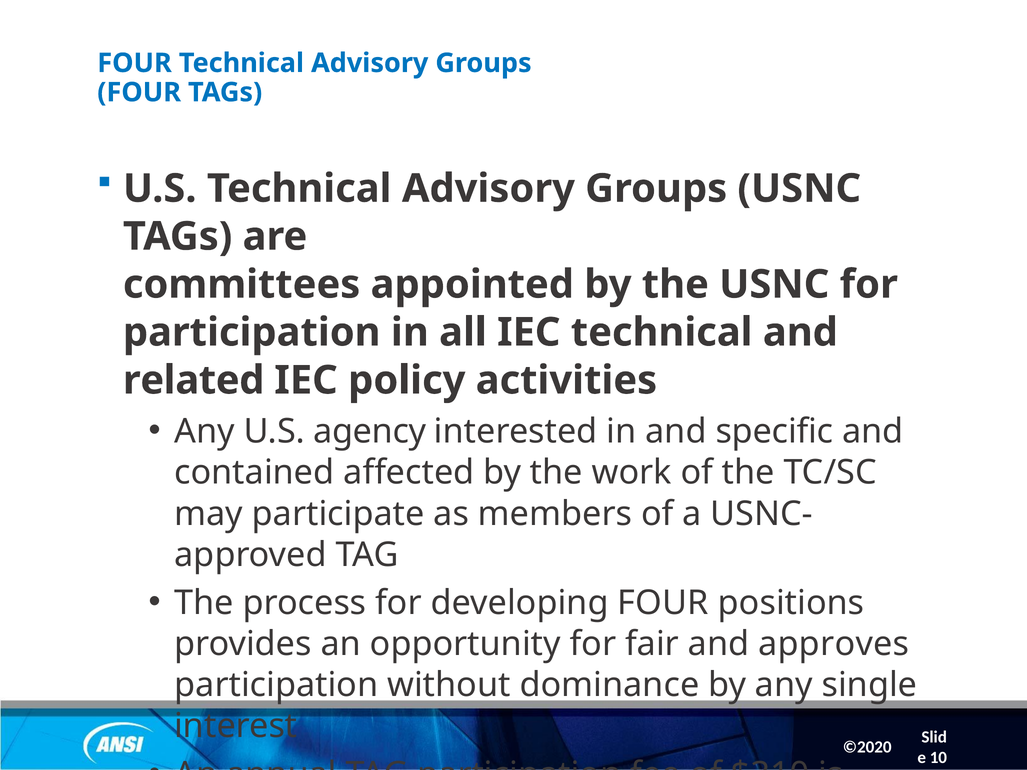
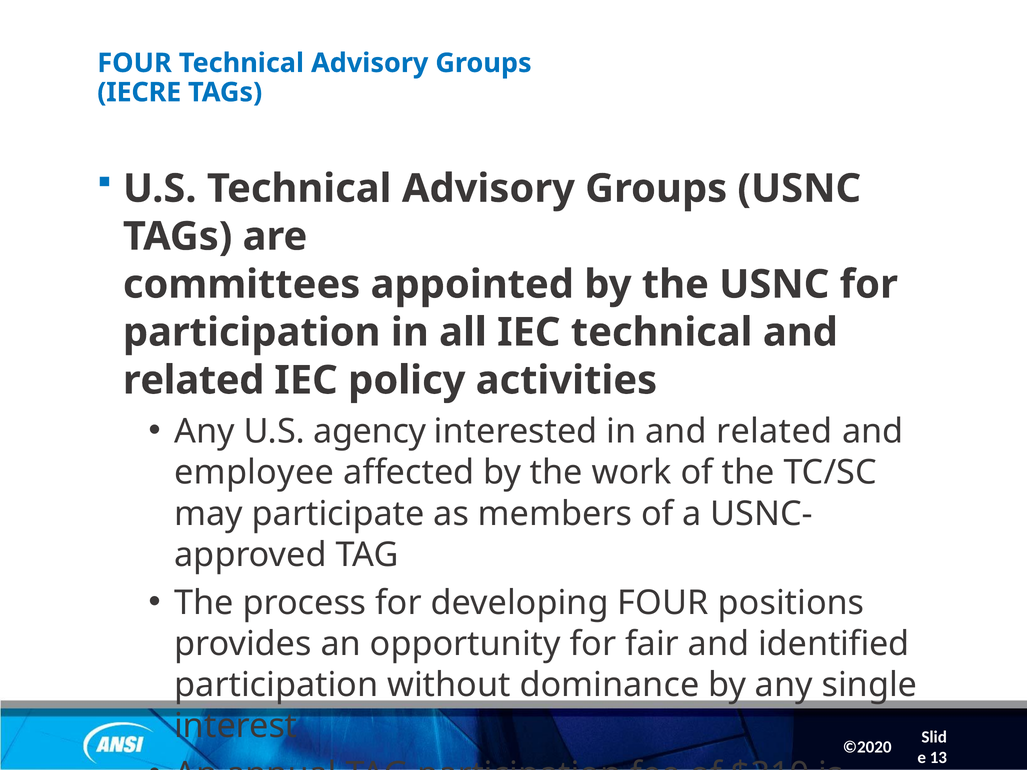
FOUR at (139, 92): FOUR -> IECRE
in and specific: specific -> related
contained: contained -> employee
approves: approves -> identified
10: 10 -> 13
